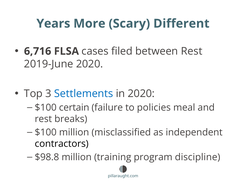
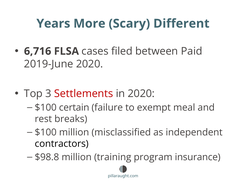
between Rest: Rest -> Paid
Settlements colour: blue -> red
policies: policies -> exempt
discipline: discipline -> insurance
